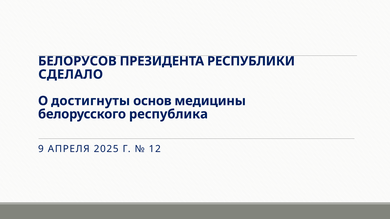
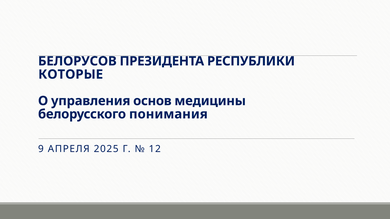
СДЕЛАЛО: СДЕЛАЛО -> КОТОРЫЕ
достигнуты: достигнуты -> управления
республика: республика -> понимания
